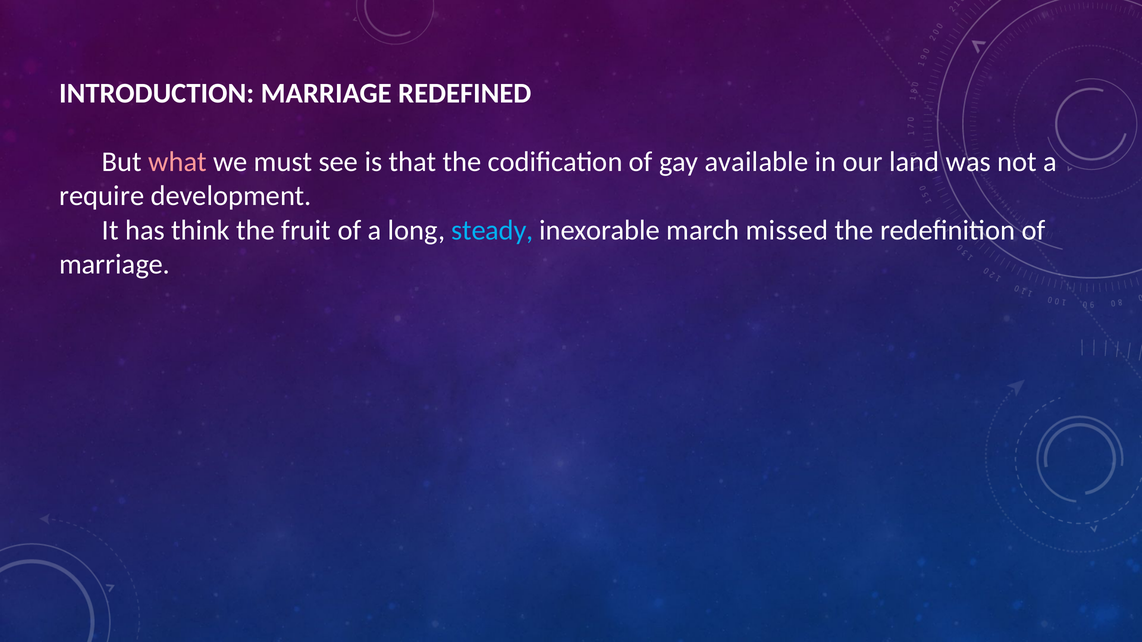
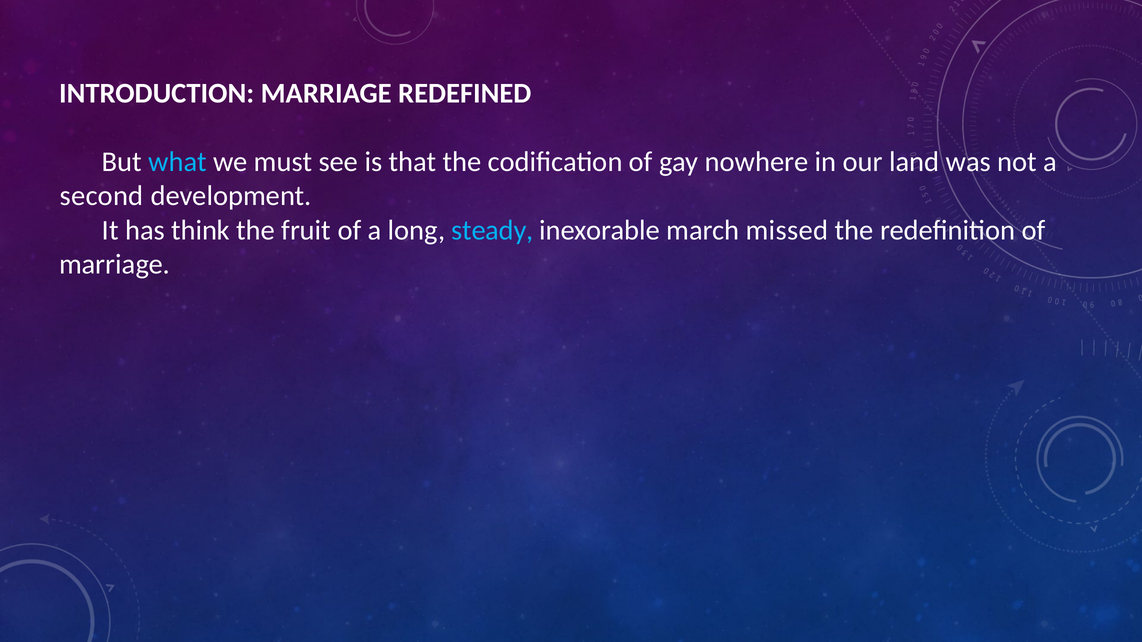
what colour: pink -> light blue
available: available -> nowhere
require: require -> second
